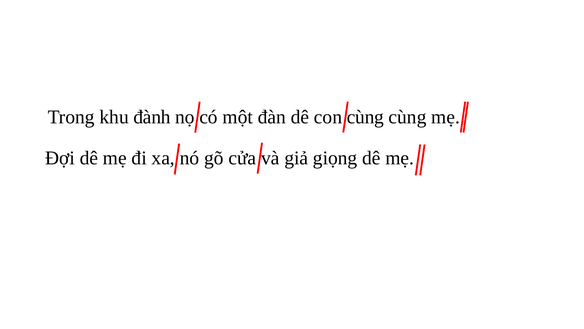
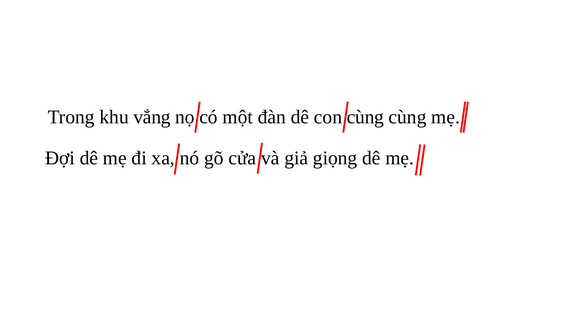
đành: đành -> vắng
